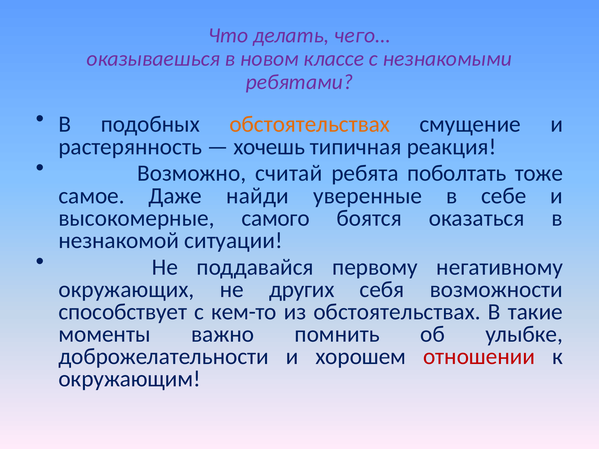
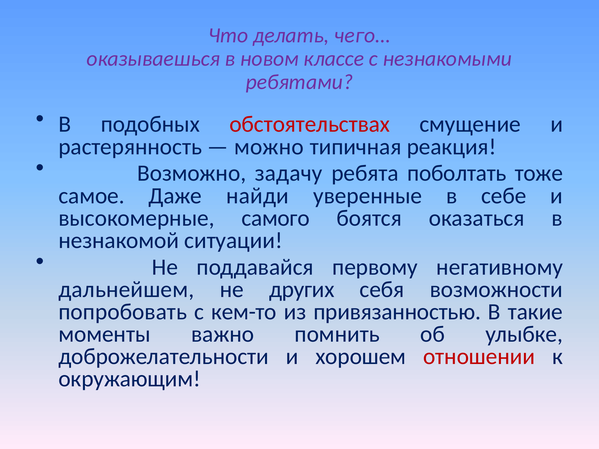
обстоятельствах at (310, 124) colour: orange -> red
хочешь: хочешь -> можно
считай: считай -> задачу
окружающих: окружающих -> дальнейшем
способствует: способствует -> попробовать
из обстоятельствах: обстоятельствах -> привязанностью
